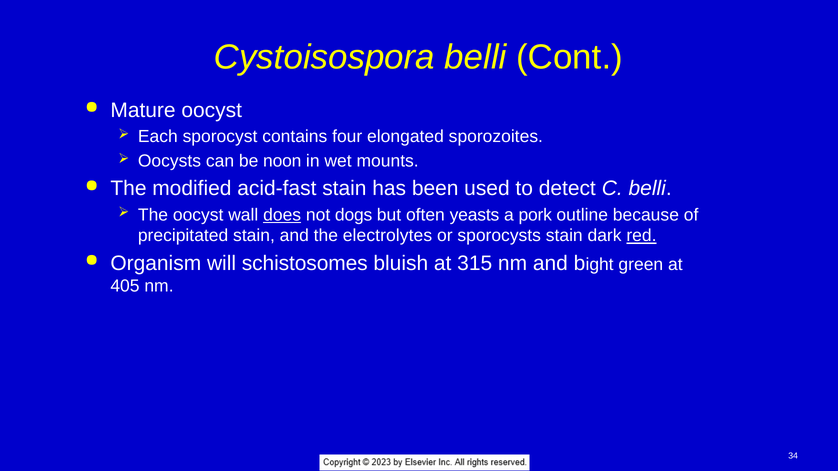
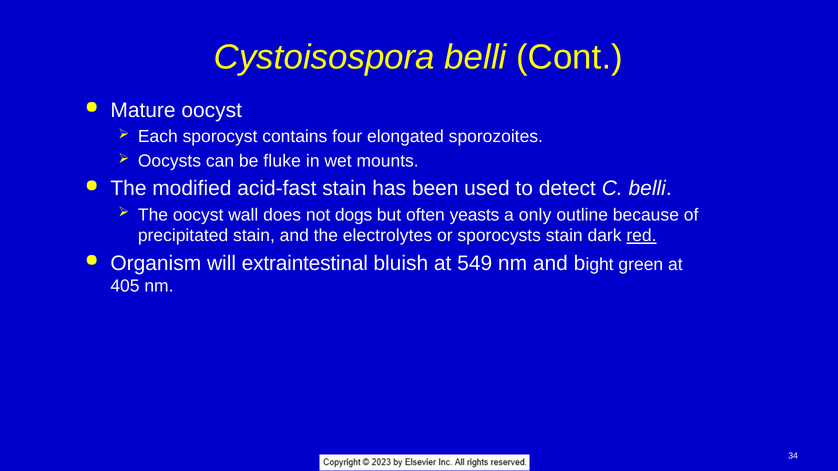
noon: noon -> fluke
does underline: present -> none
pork: pork -> only
schistosomes: schistosomes -> extraintestinal
315: 315 -> 549
